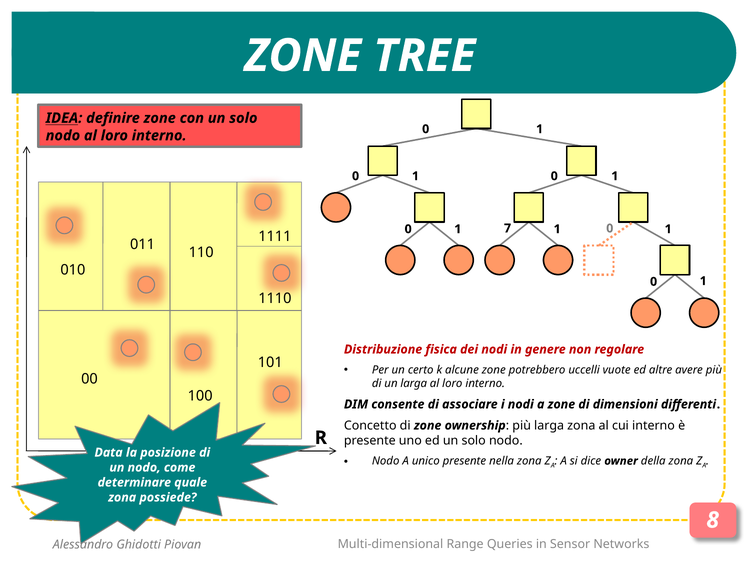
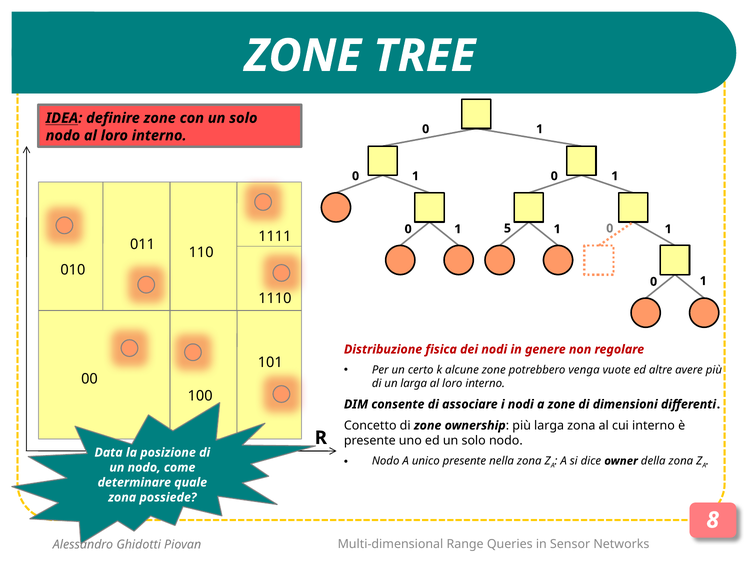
7: 7 -> 5
uccelli: uccelli -> venga
